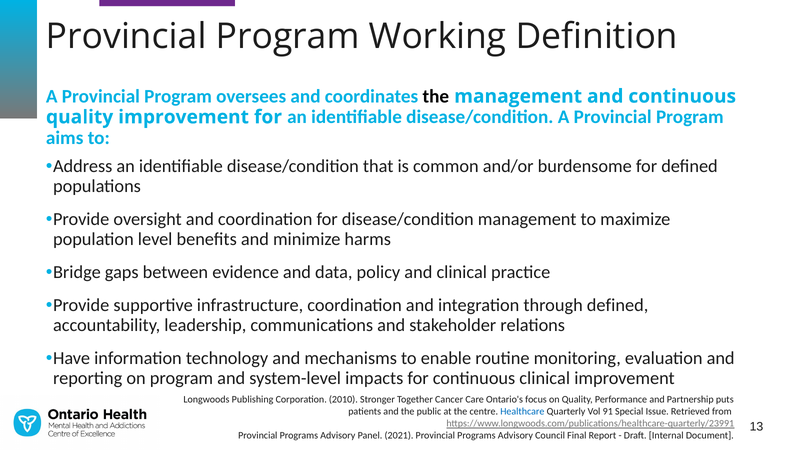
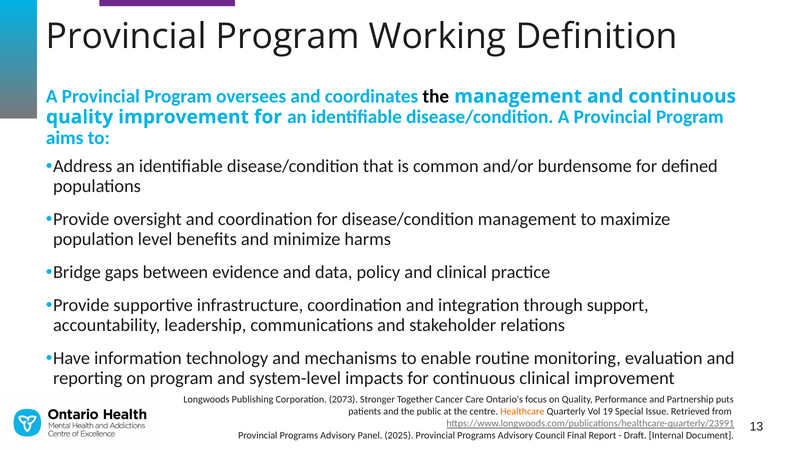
through defined: defined -> support
2010: 2010 -> 2073
Healthcare colour: blue -> orange
91: 91 -> 19
2021: 2021 -> 2025
